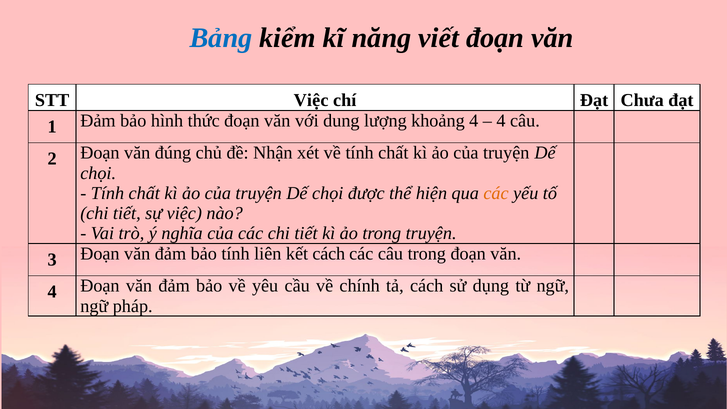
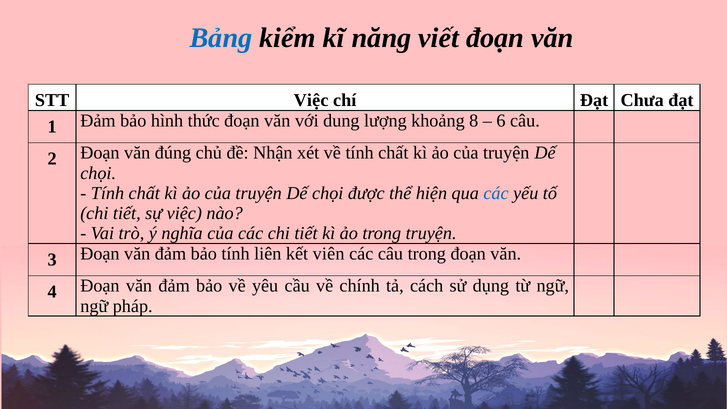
khoảng 4: 4 -> 8
4 at (501, 121): 4 -> 6
các at (496, 193) colour: orange -> blue
kết cách: cách -> viên
